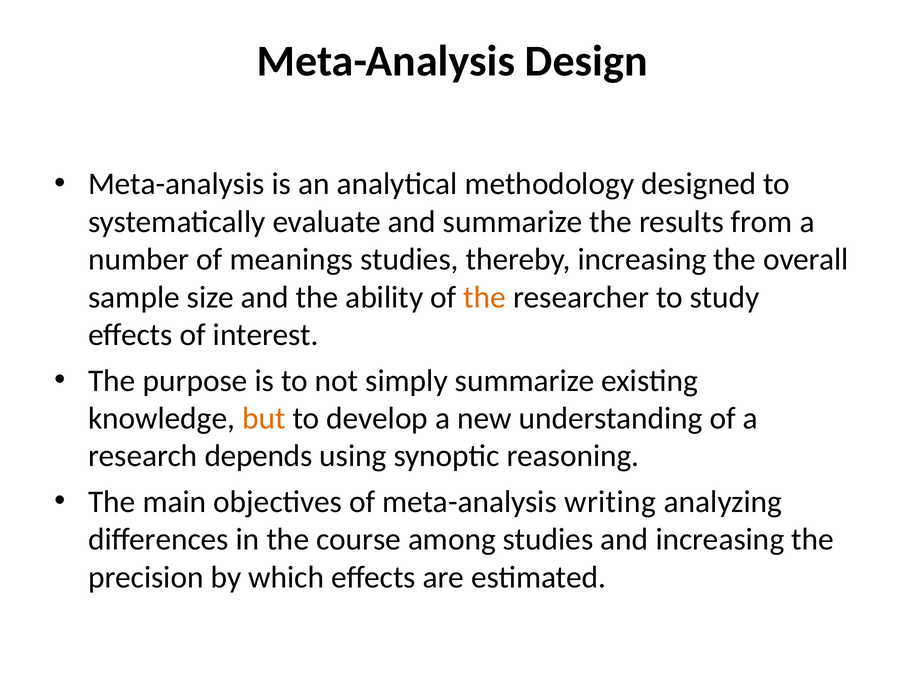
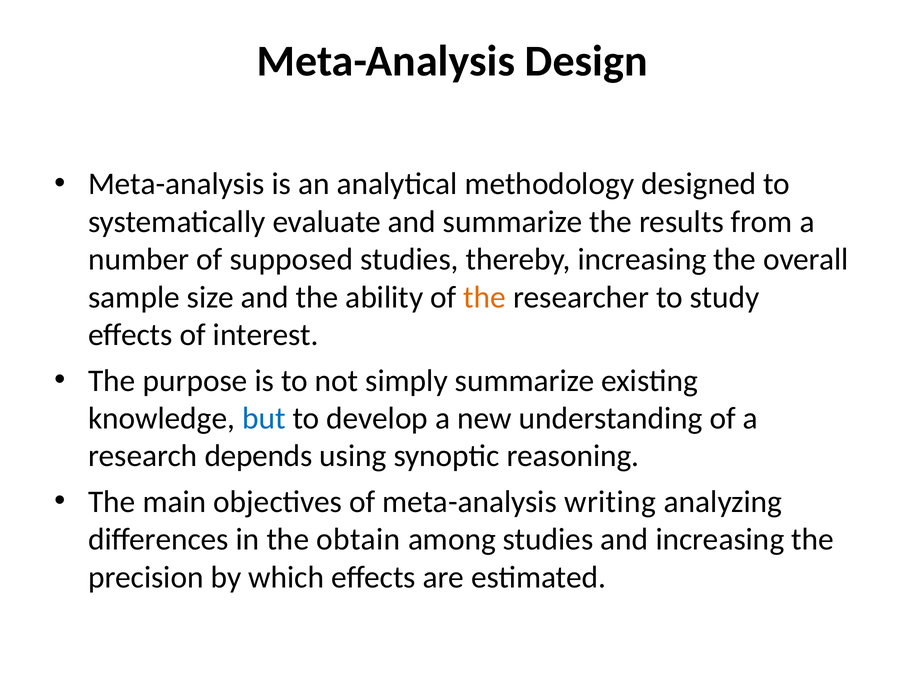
meanings: meanings -> supposed
but colour: orange -> blue
course: course -> obtain
